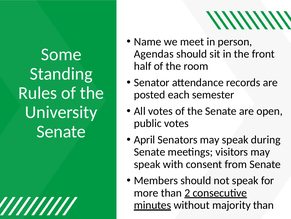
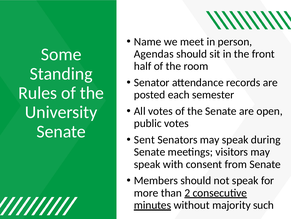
April: April -> Sent
majority than: than -> such
